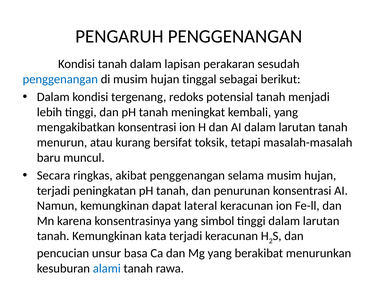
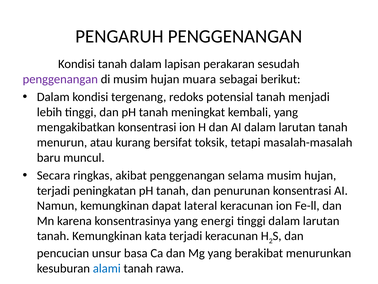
penggenangan at (60, 79) colour: blue -> purple
tinggal: tinggal -> muara
simbol: simbol -> energi
